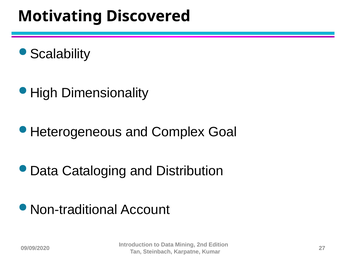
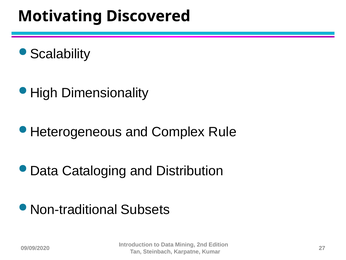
Goal: Goal -> Rule
Account: Account -> Subsets
